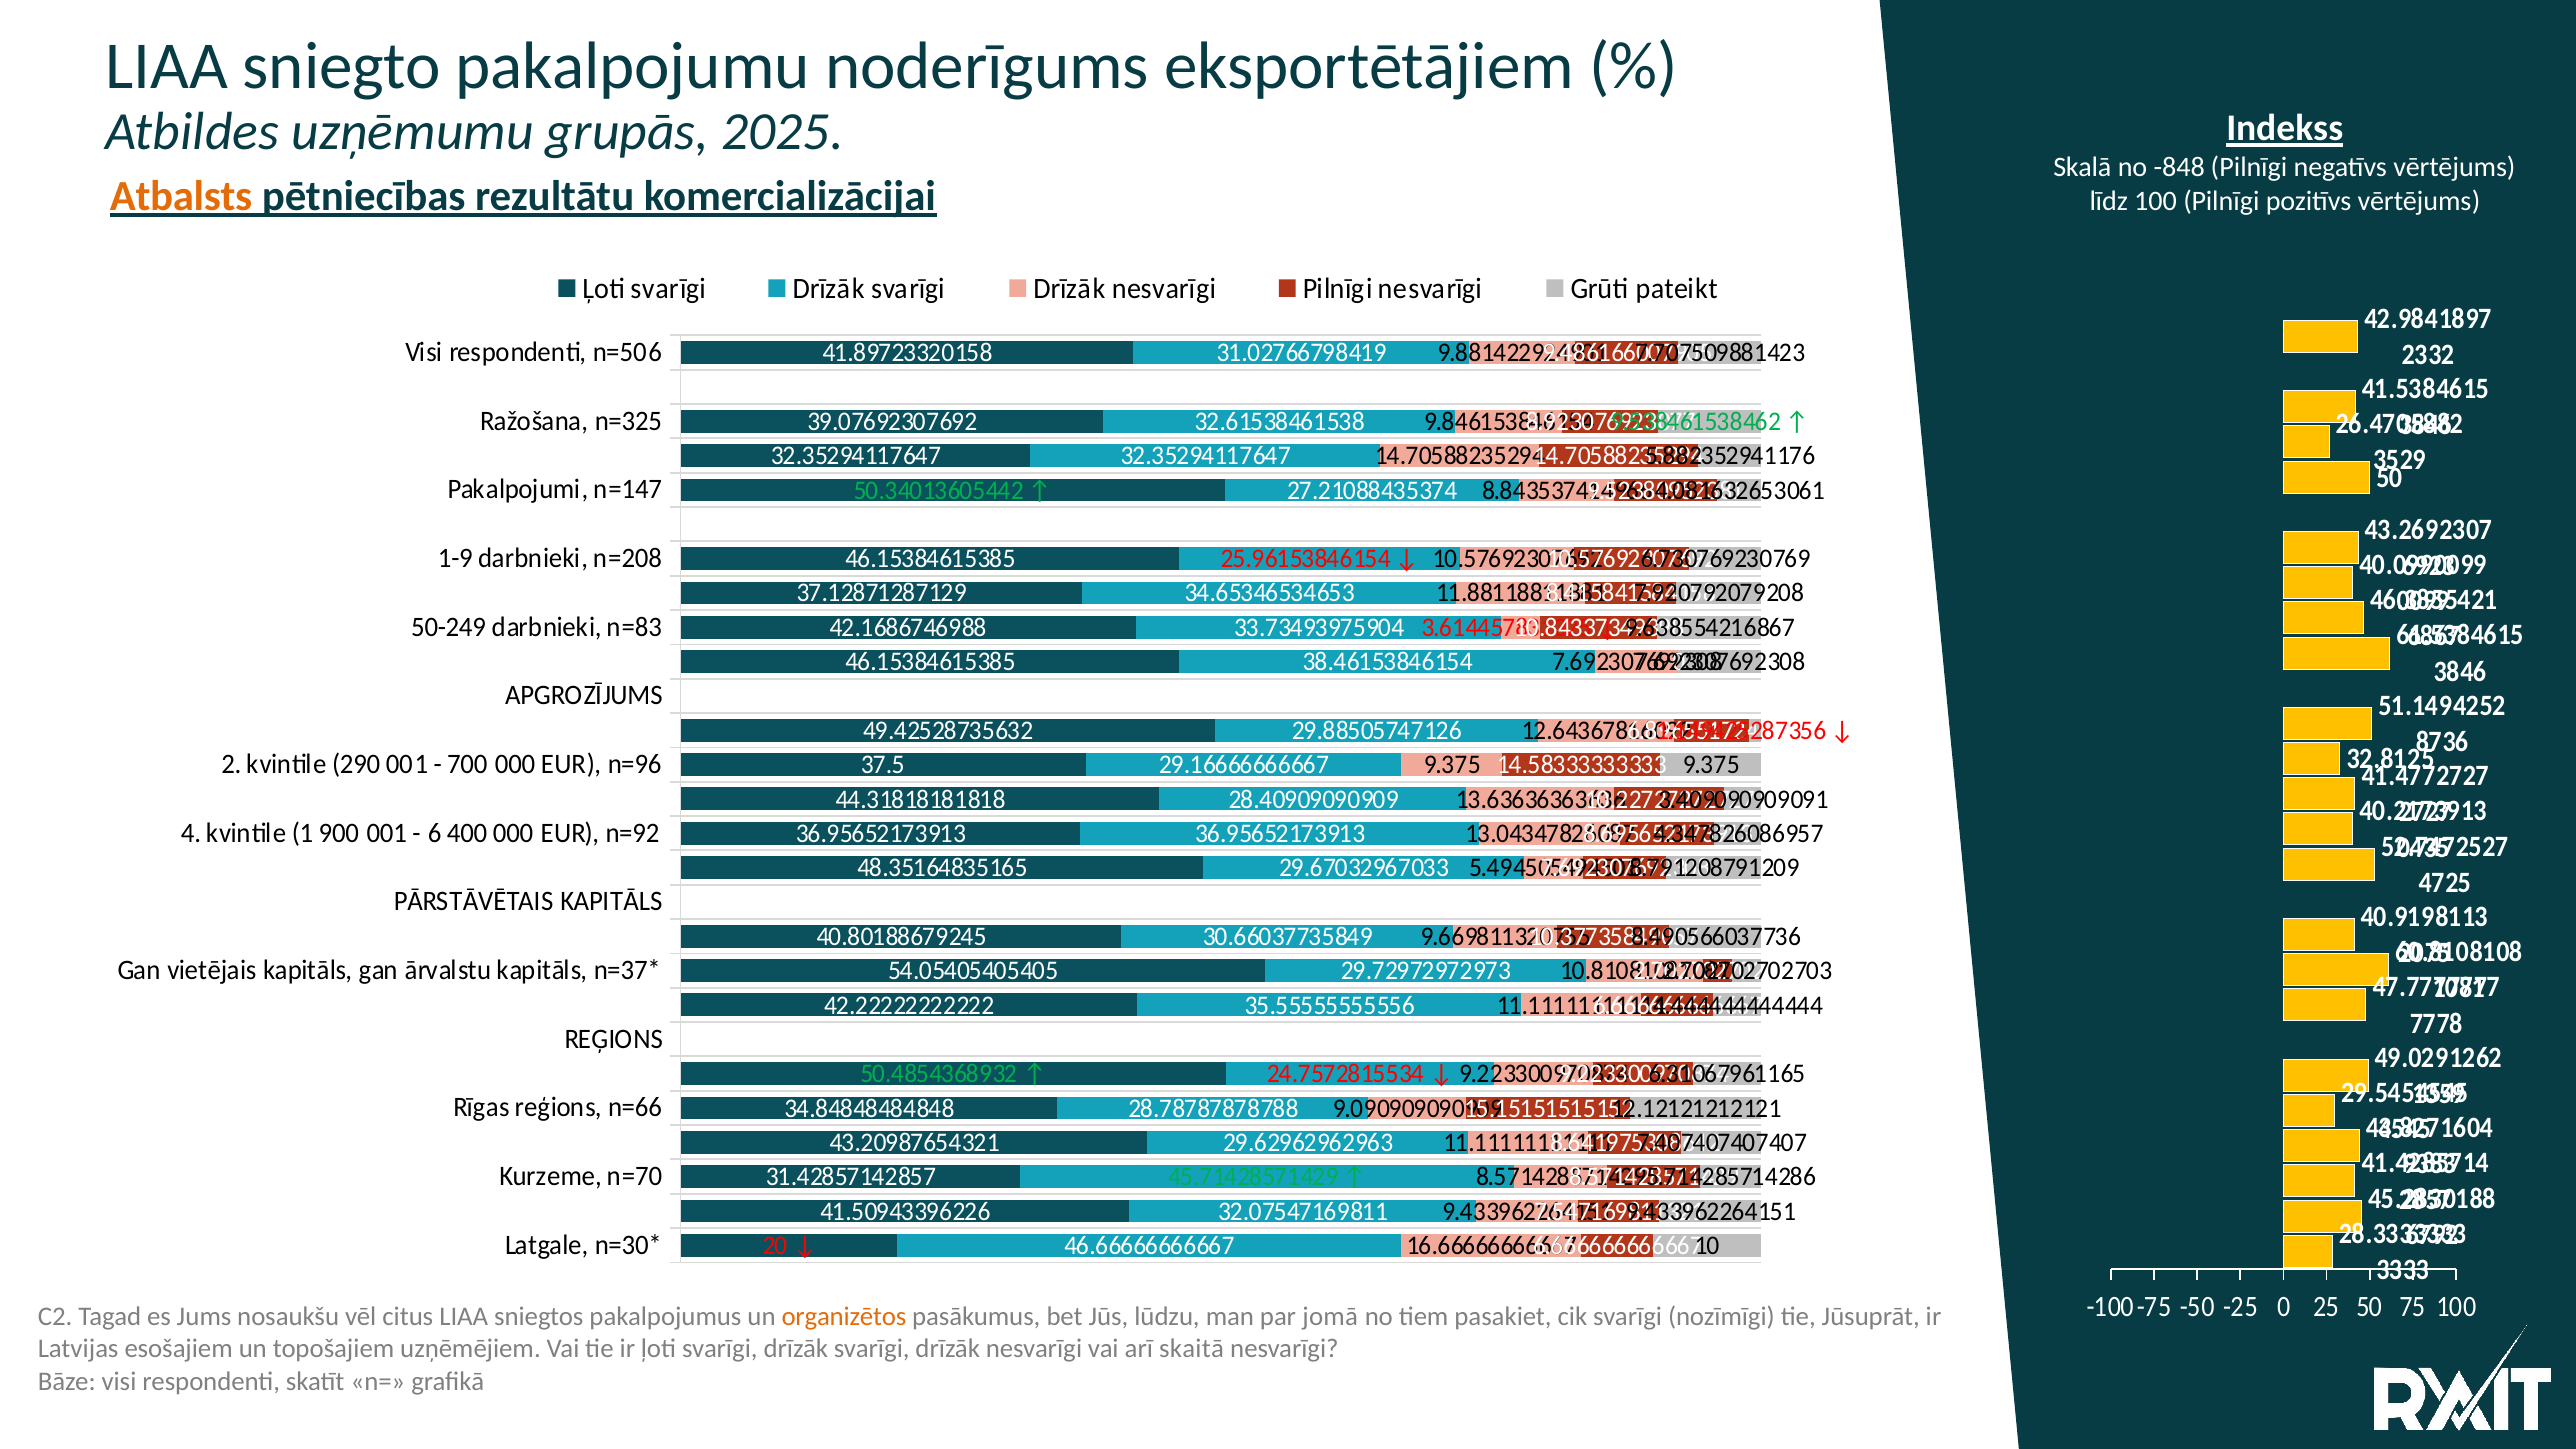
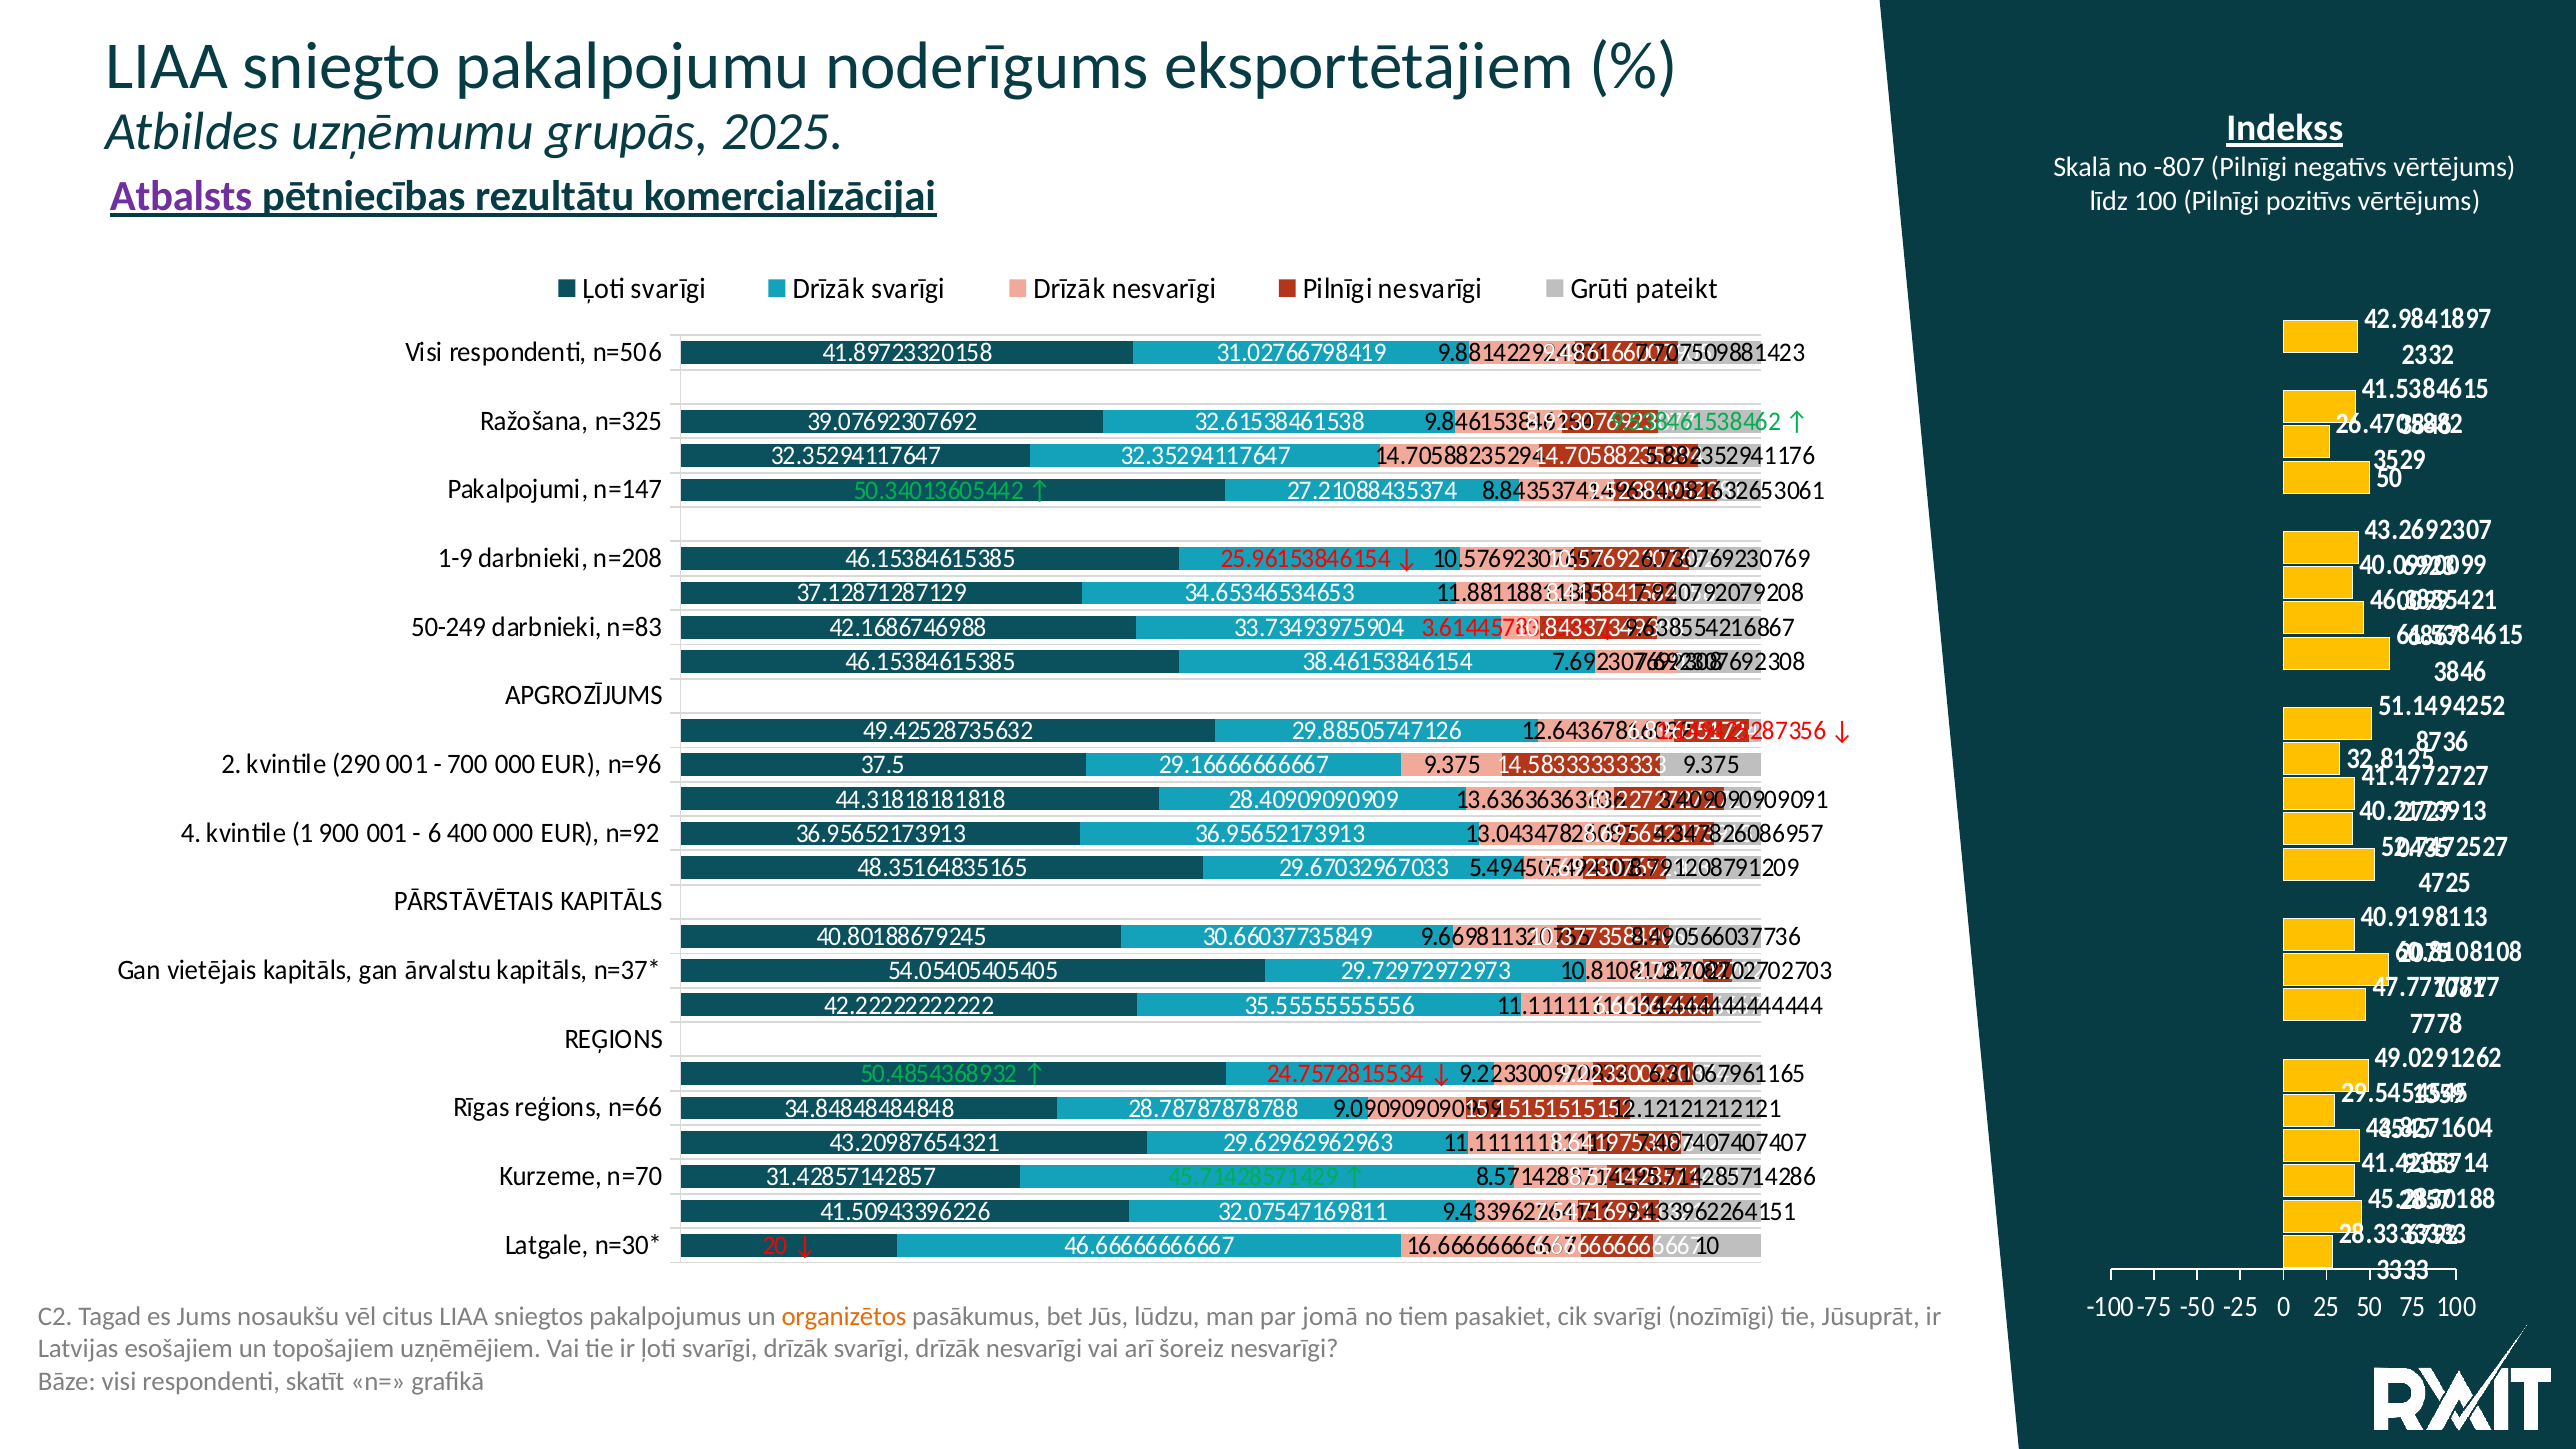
-848: -848 -> -807
Atbalsts colour: orange -> purple
skaitā: skaitā -> šoreiz
